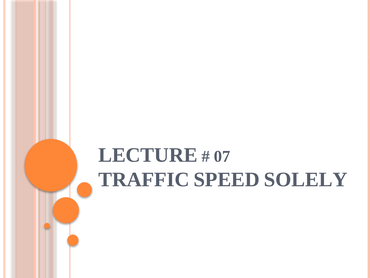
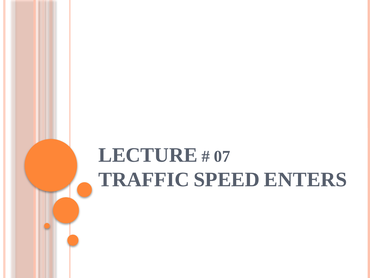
SOLELY: SOLELY -> ENTERS
